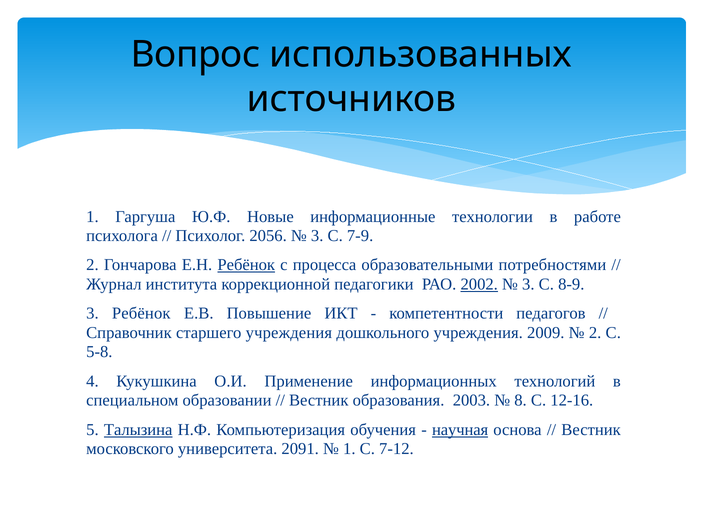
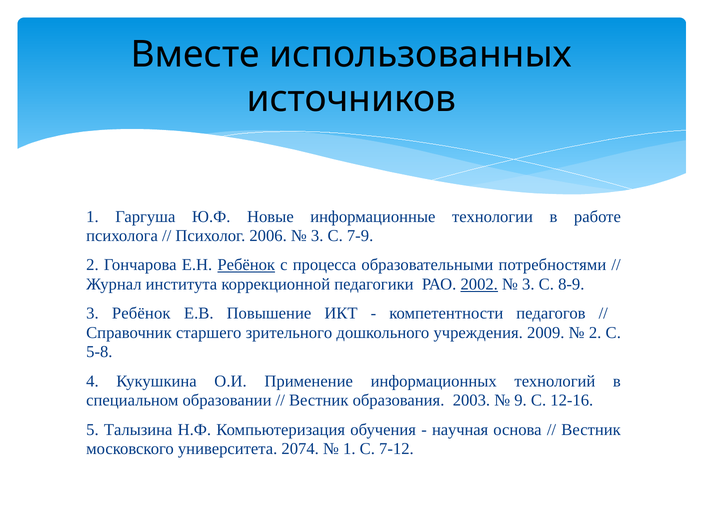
Вопрос: Вопрос -> Вместе
2056: 2056 -> 2006
старшего учреждения: учреждения -> зрительного
8: 8 -> 9
Талызина underline: present -> none
научная underline: present -> none
2091: 2091 -> 2074
